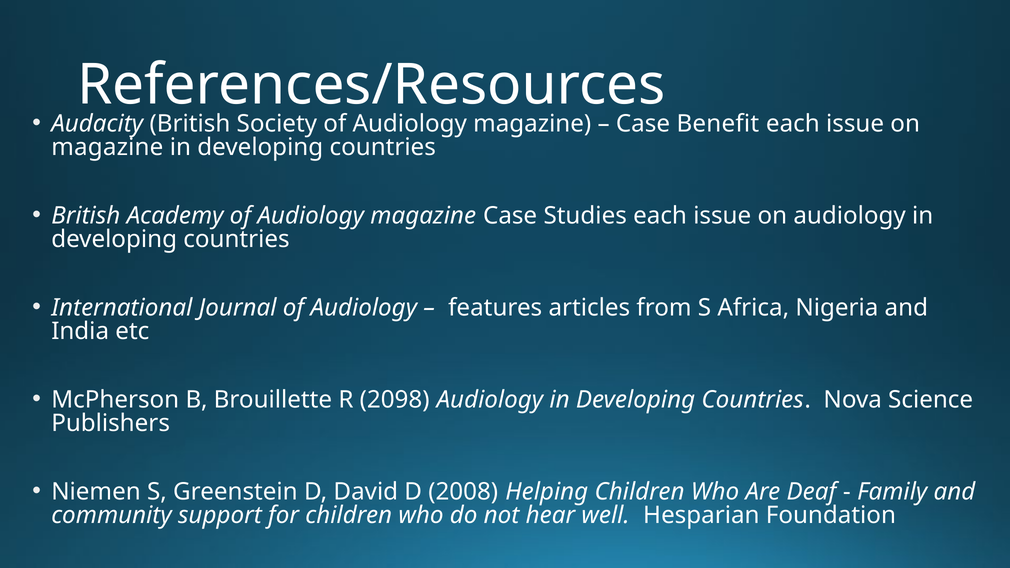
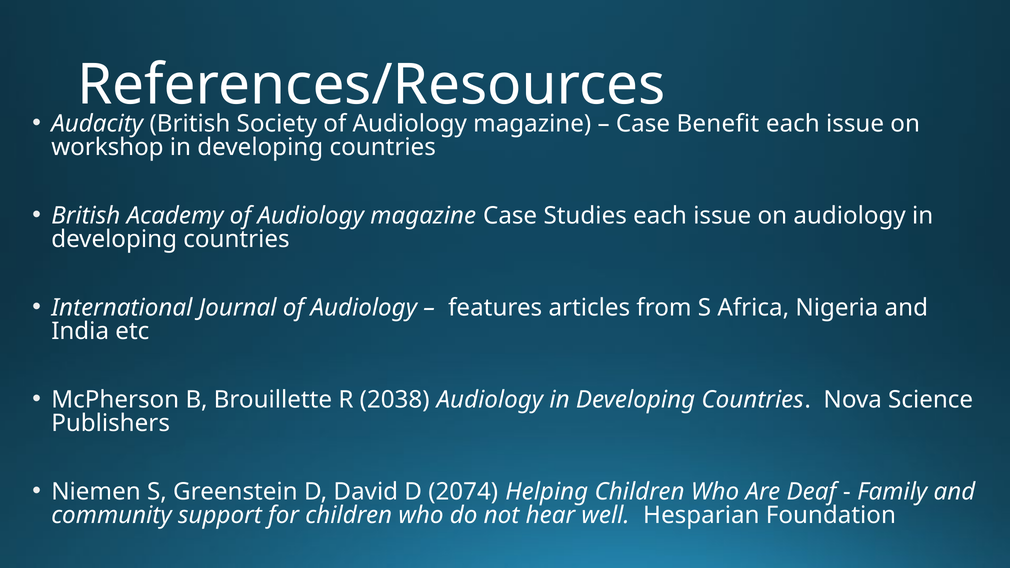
magazine at (107, 147): magazine -> workshop
2098: 2098 -> 2038
2008: 2008 -> 2074
